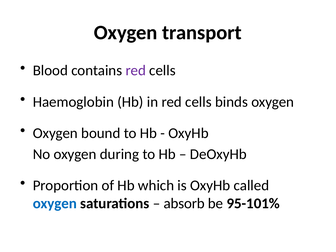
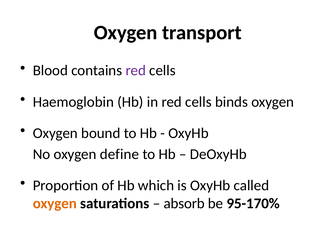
during: during -> define
oxygen at (55, 203) colour: blue -> orange
95-101%: 95-101% -> 95-170%
